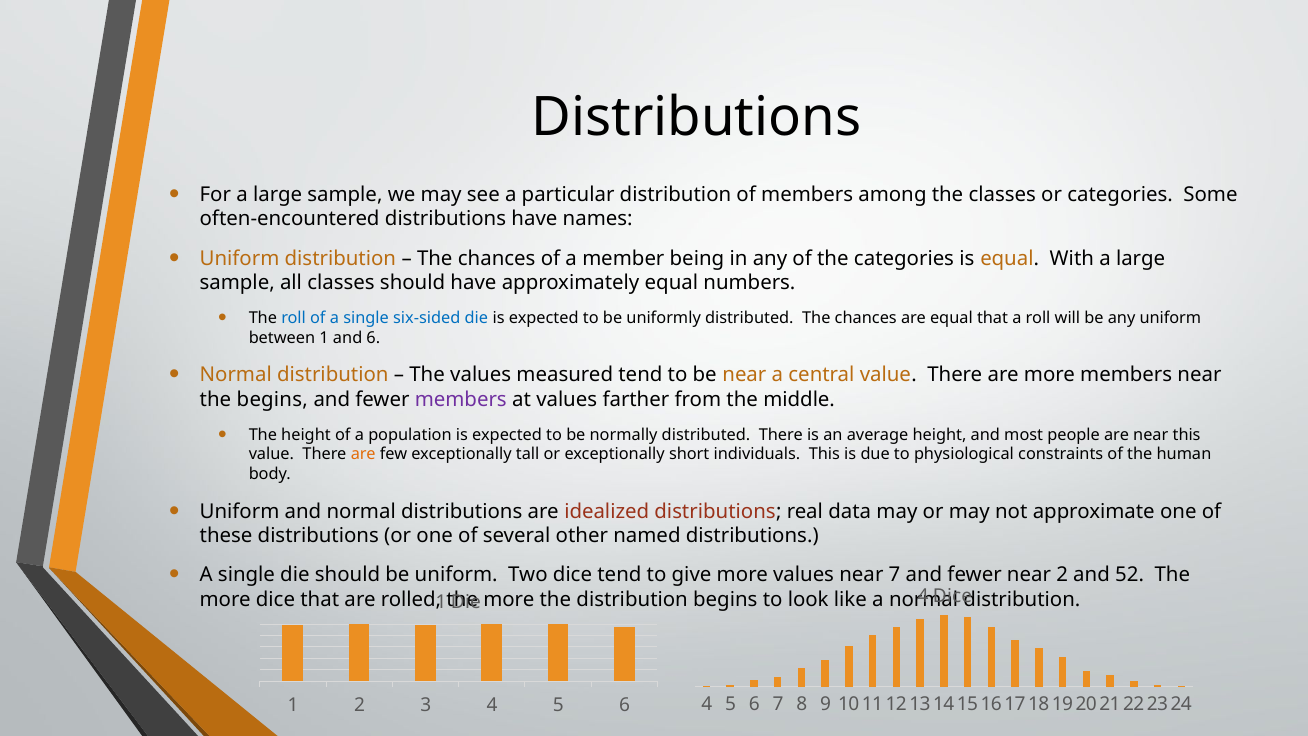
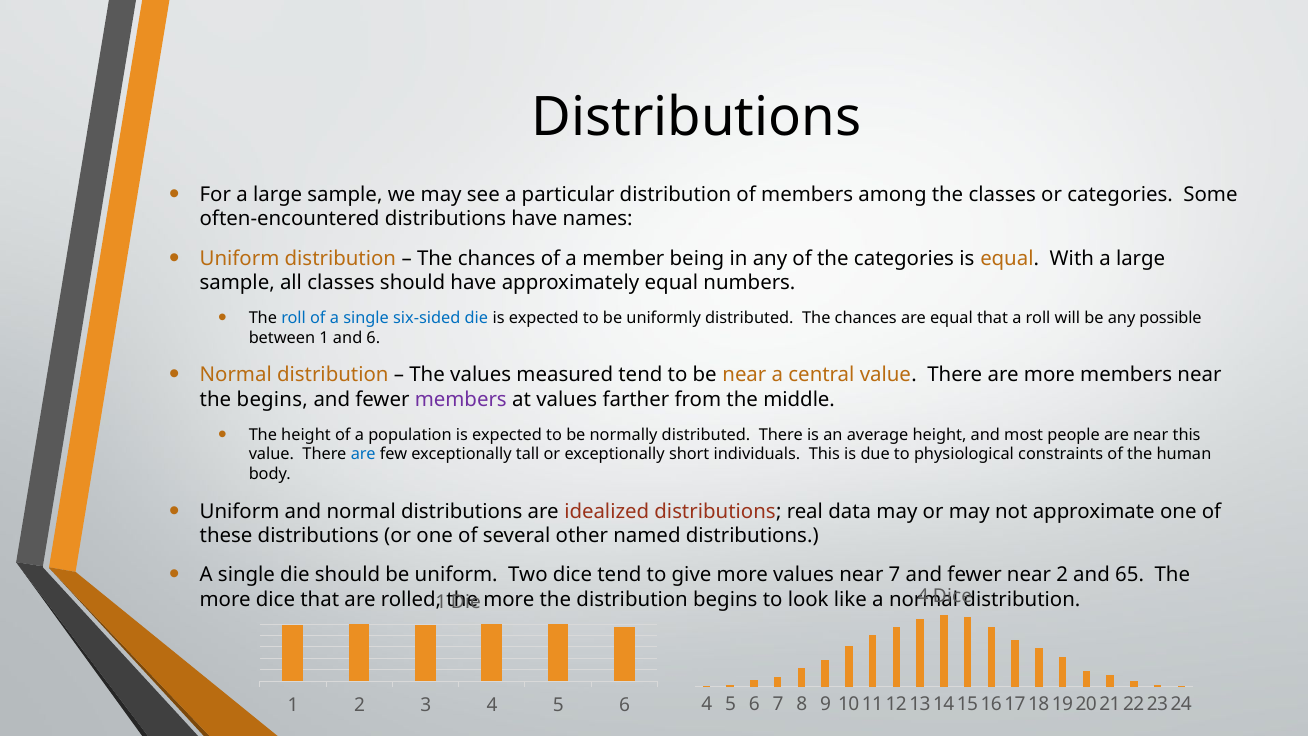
any uniform: uniform -> possible
are at (363, 454) colour: orange -> blue
52: 52 -> 65
